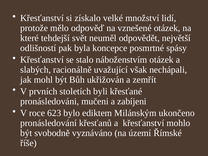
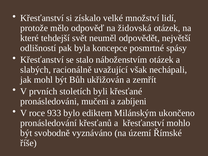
vznešené: vznešené -> židovská
623: 623 -> 933
